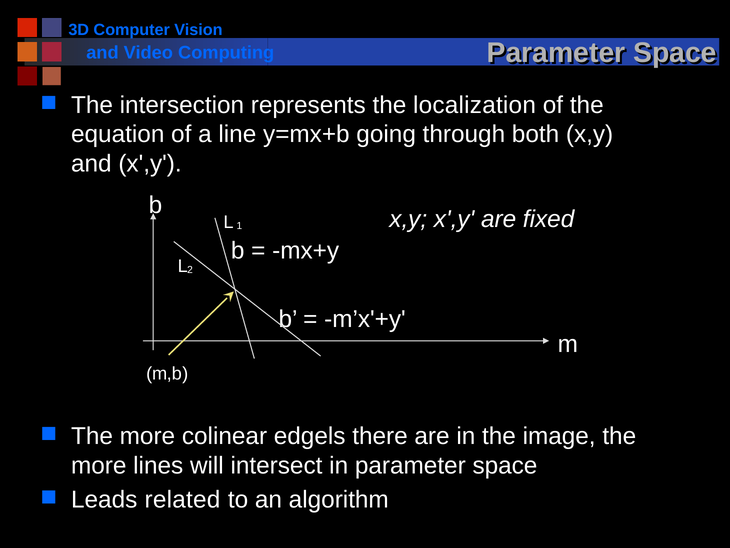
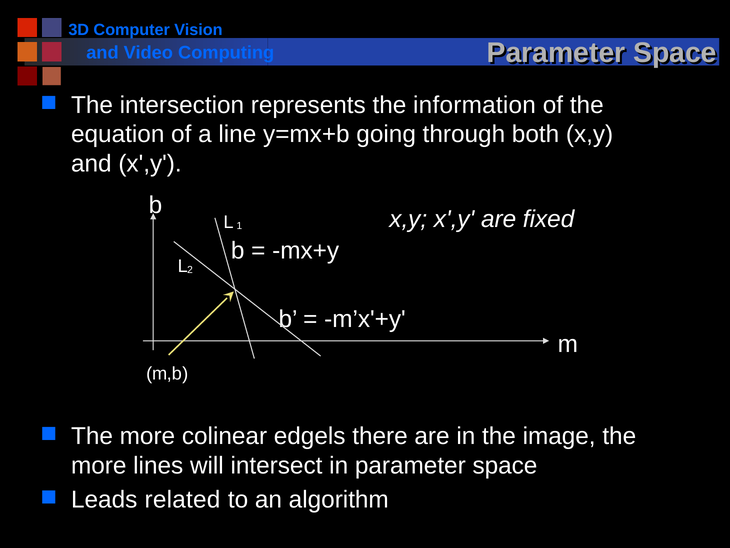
localization: localization -> information
